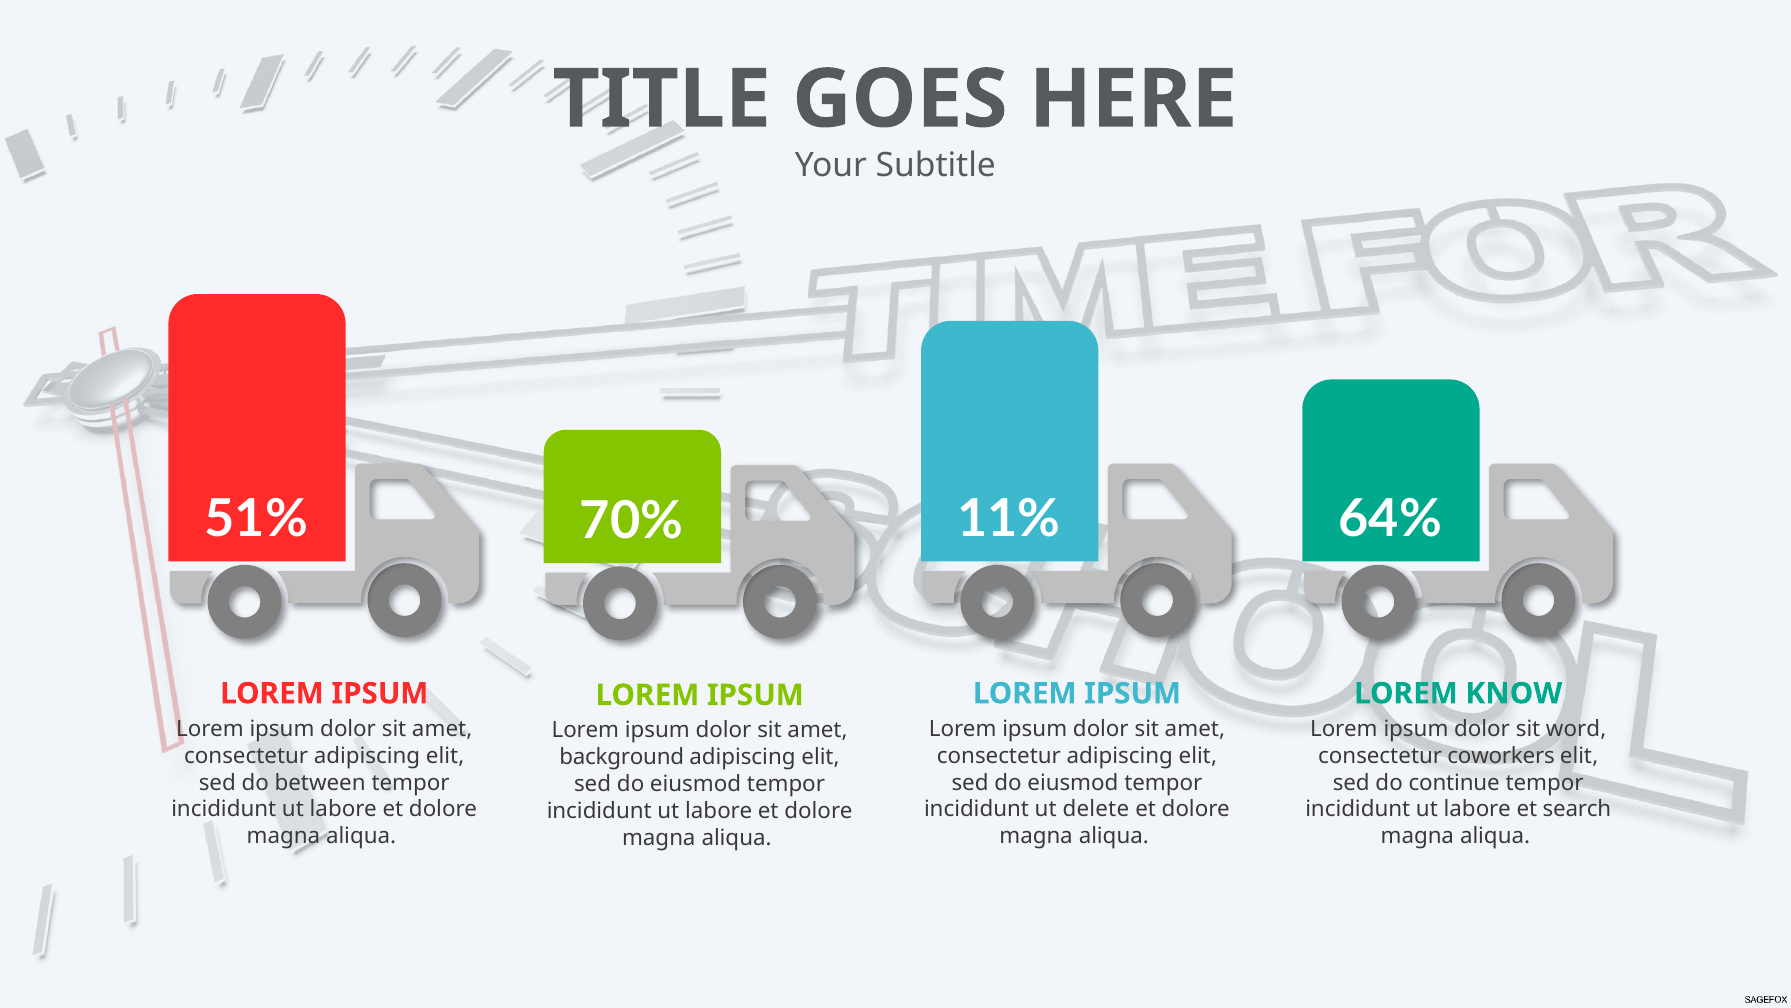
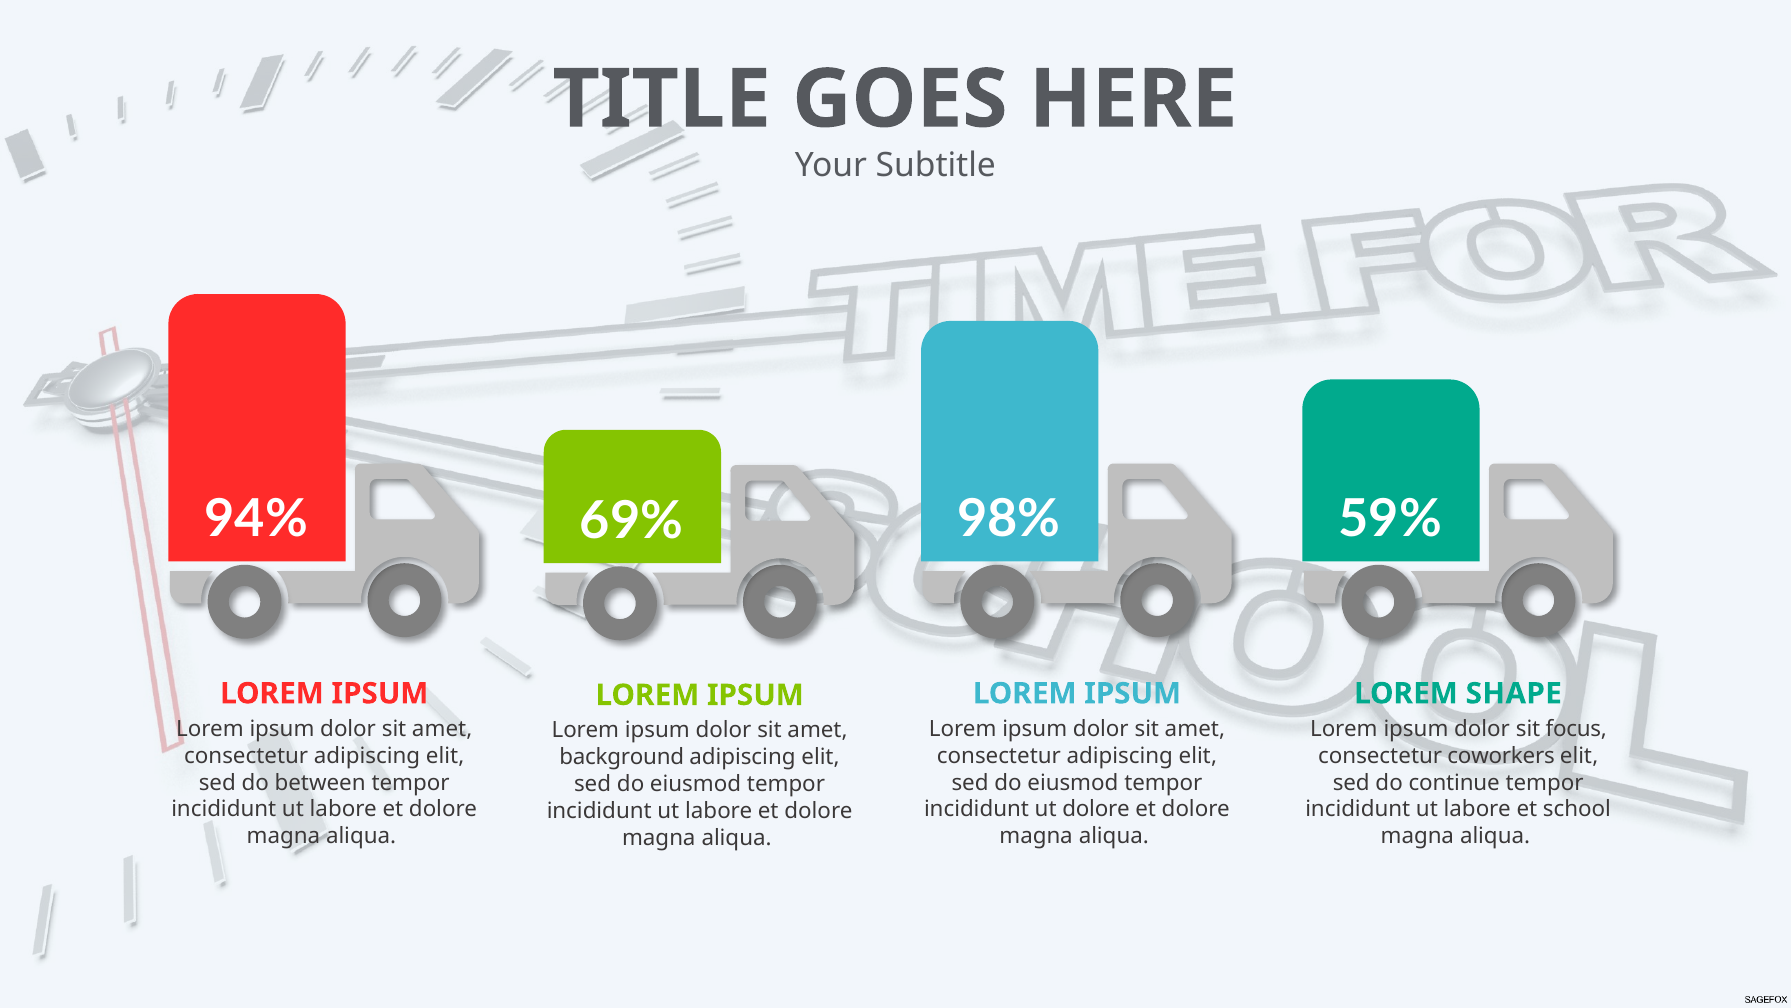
51%: 51% -> 94%
11%: 11% -> 98%
64%: 64% -> 59%
70%: 70% -> 69%
KNOW: KNOW -> SHAPE
word: word -> focus
ut delete: delete -> dolore
search: search -> school
